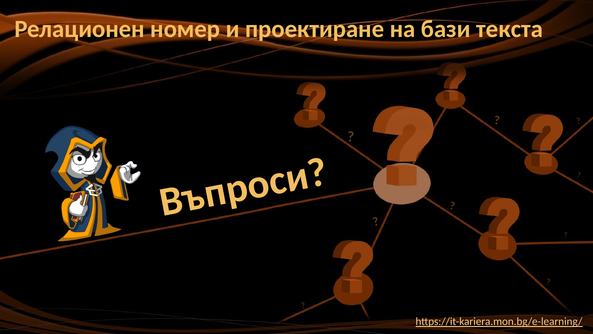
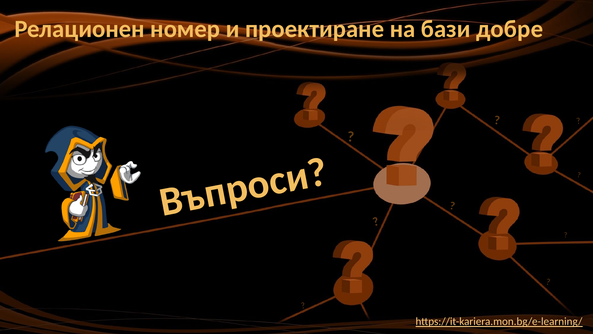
текста: текста -> добре
